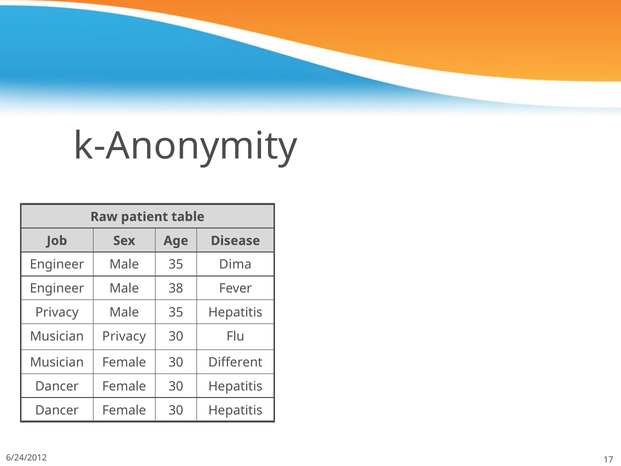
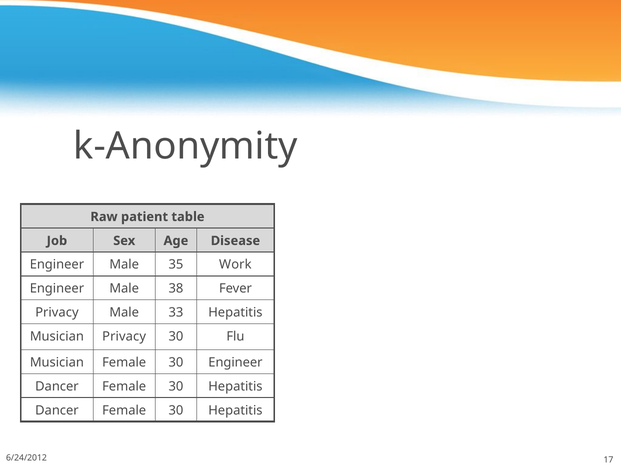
Dima: Dima -> Work
35 at (176, 312): 35 -> 33
30 Different: Different -> Engineer
